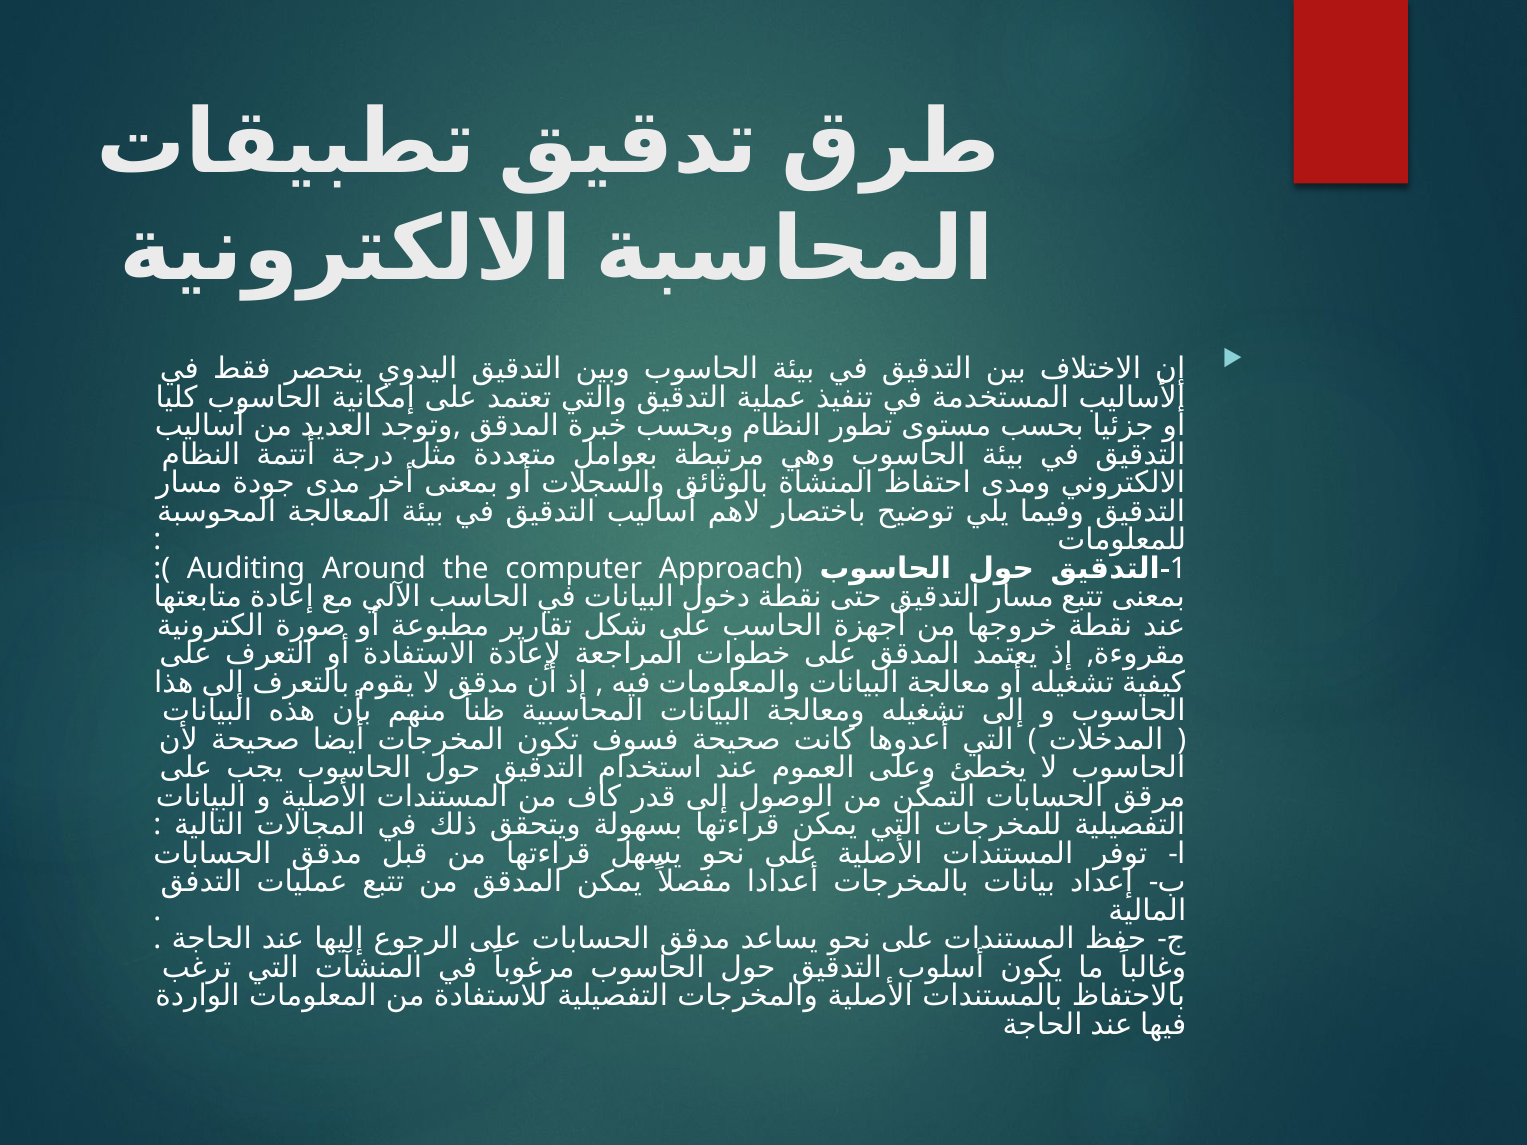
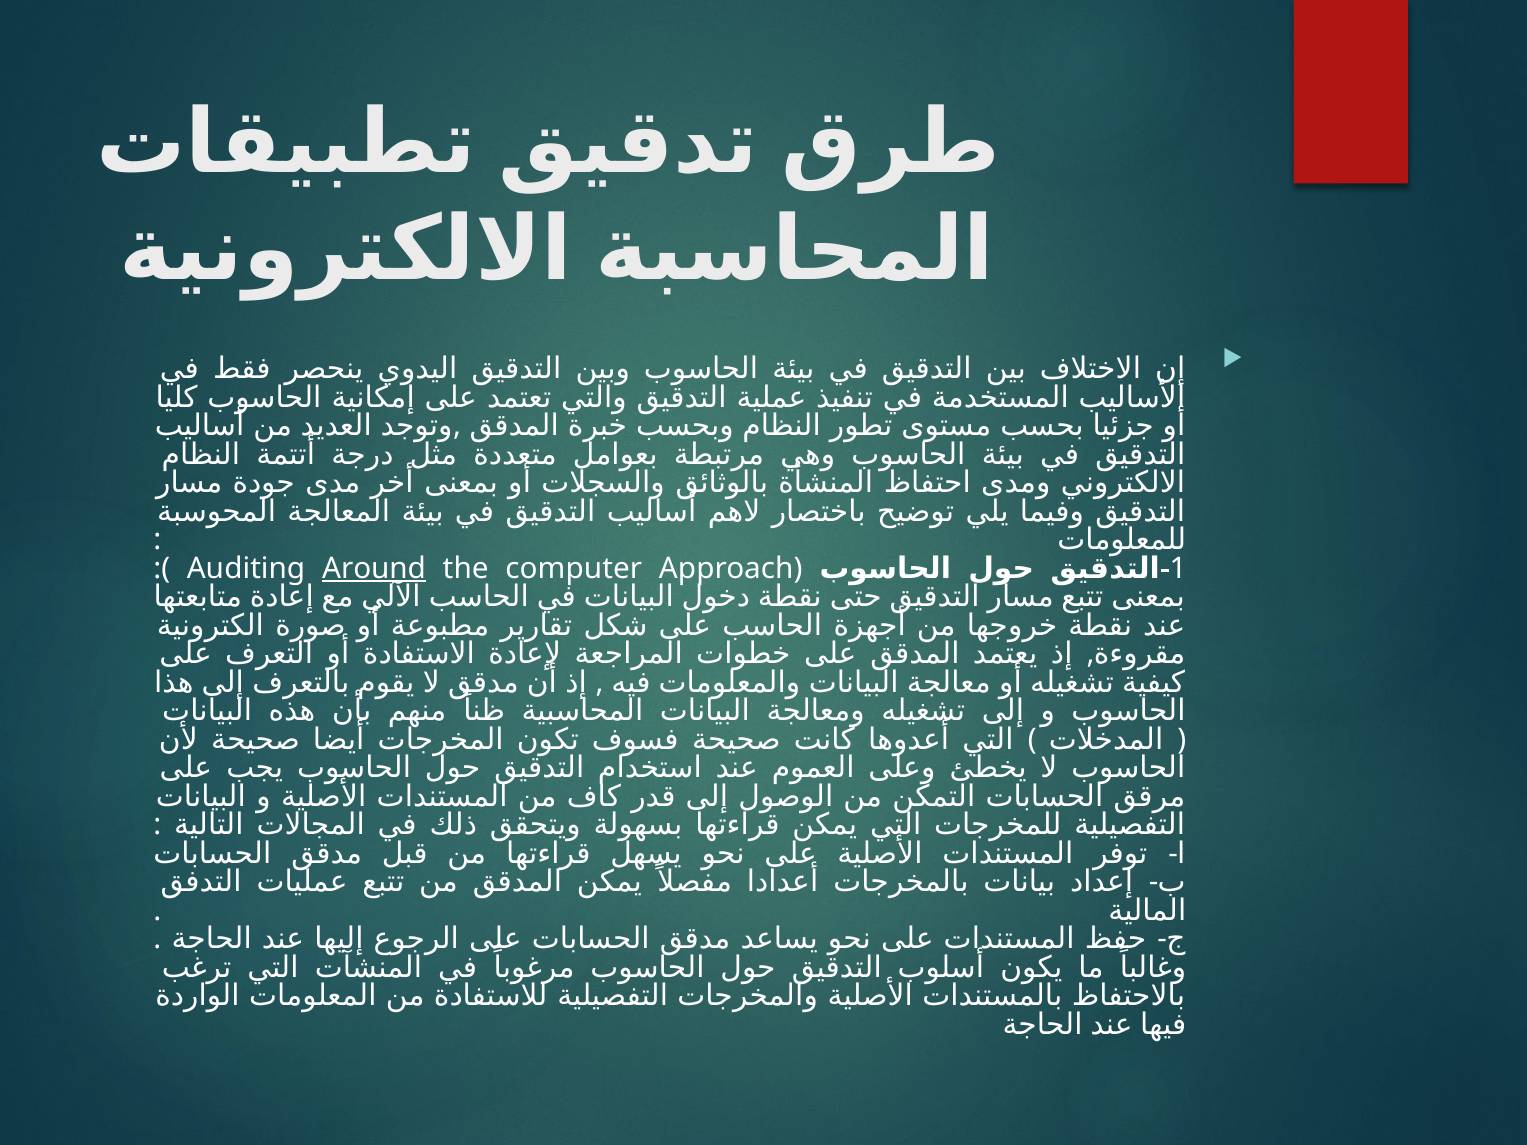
Around underline: none -> present
